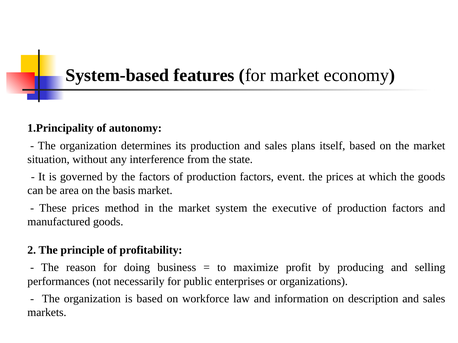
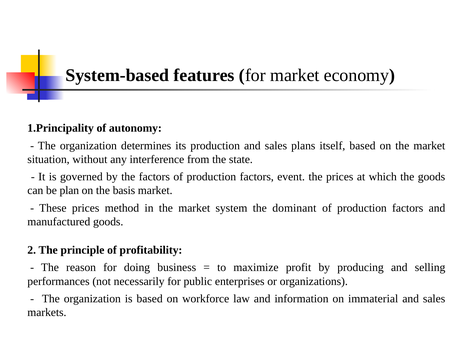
area: area -> plan
executive: executive -> dominant
description: description -> immaterial
